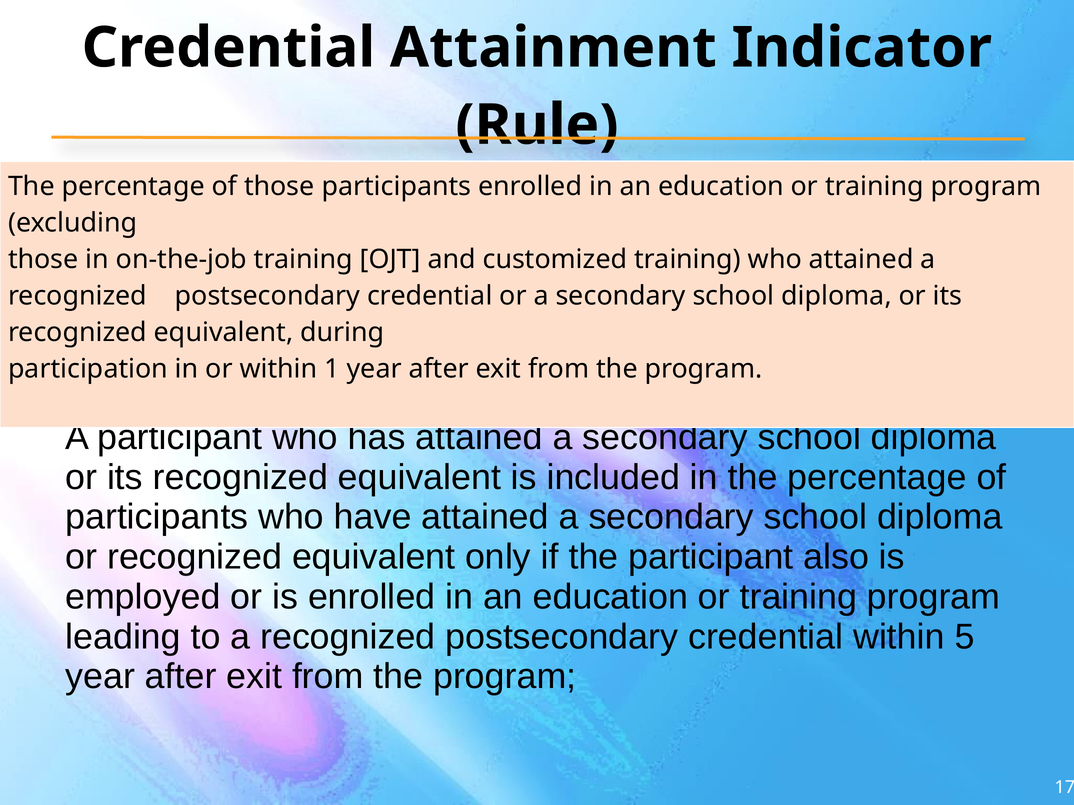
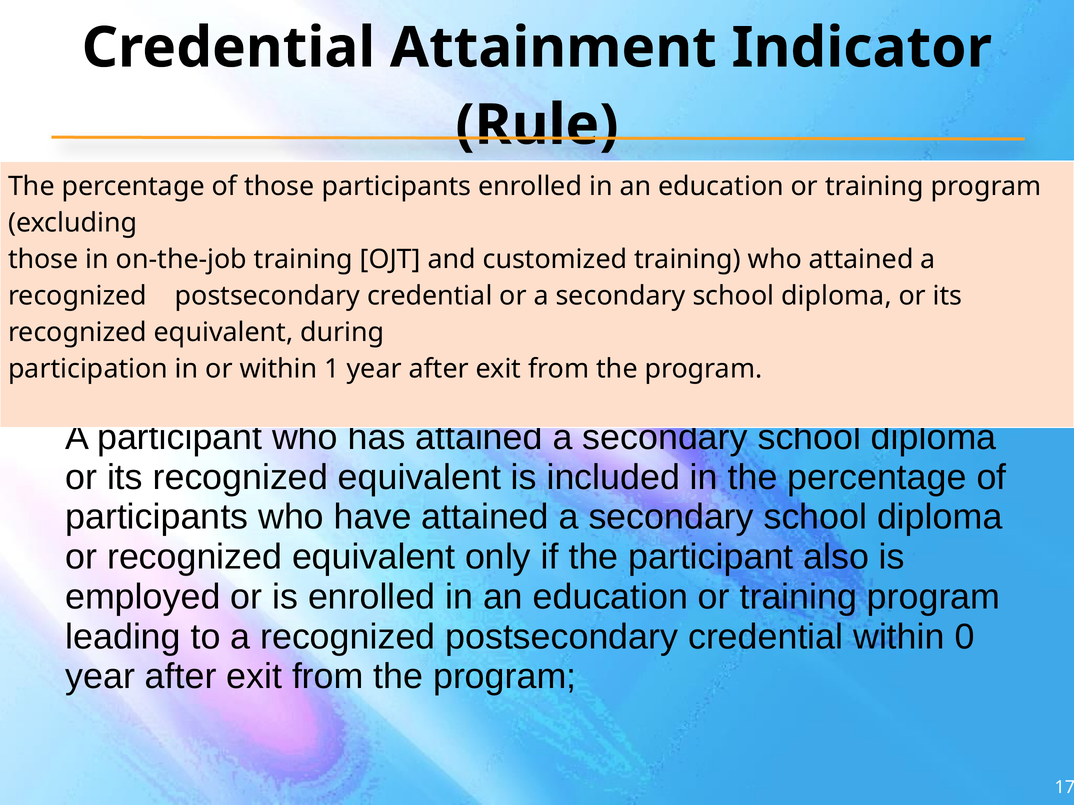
5: 5 -> 0
